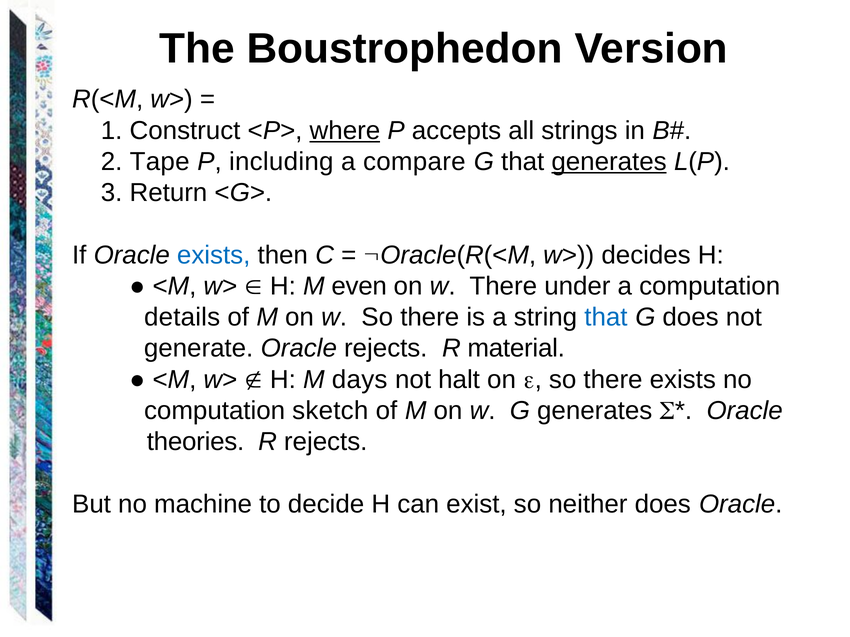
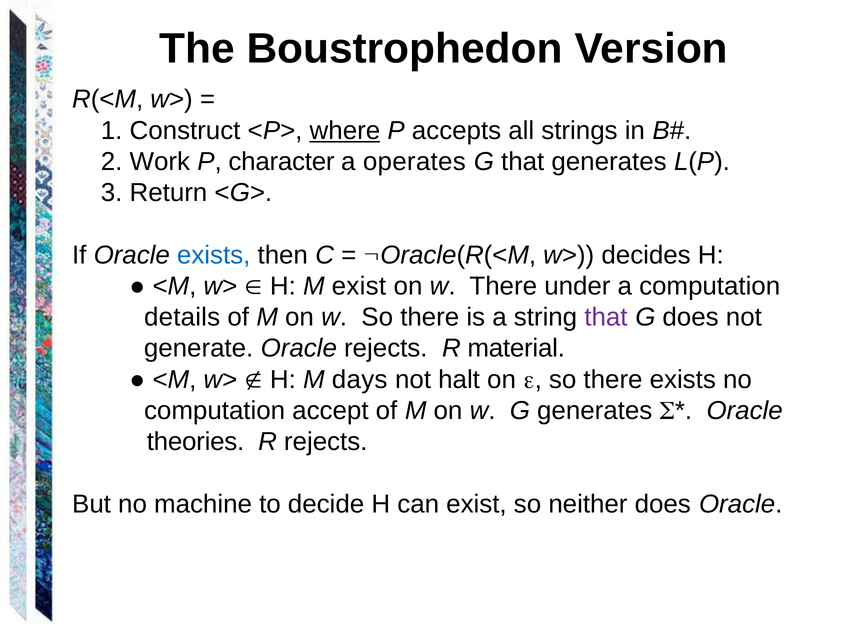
Tape: Tape -> Work
including: including -> character
compare: compare -> operates
generates at (609, 162) underline: present -> none
M even: even -> exist
that at (606, 318) colour: blue -> purple
sketch: sketch -> accept
